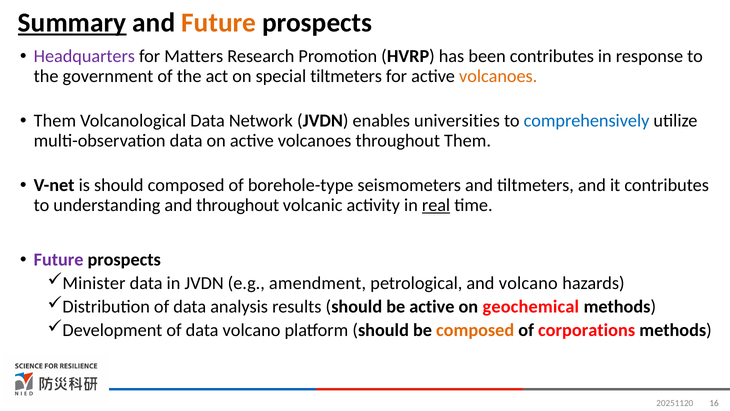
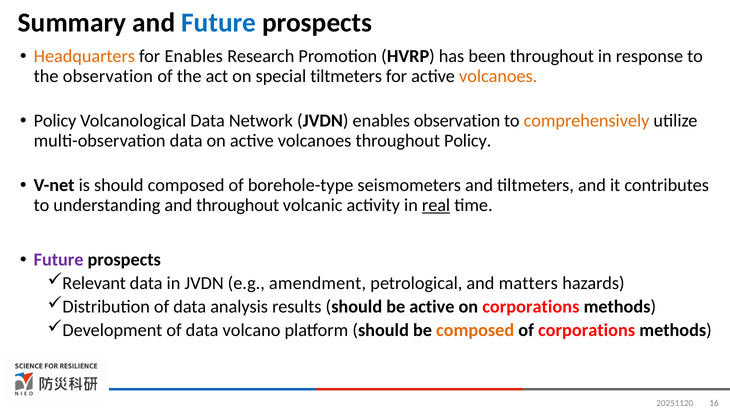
Summary underline: present -> none
Future at (219, 23) colour: orange -> blue
Headquarters colour: purple -> orange
for Matters: Matters -> Enables
been contributes: contributes -> throughout
the government: government -> observation
Them at (55, 121): Them -> Policy
enables universities: universities -> observation
comprehensively colour: blue -> orange
throughout Them: Them -> Policy
Minister: Minister -> Relevant
and volcano: volcano -> matters
on geochemical: geochemical -> corporations
